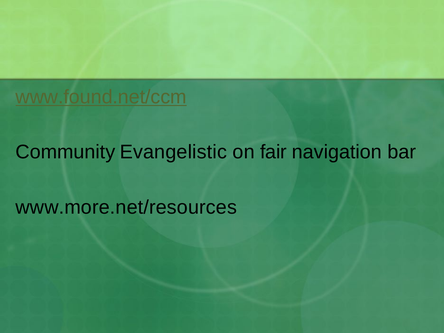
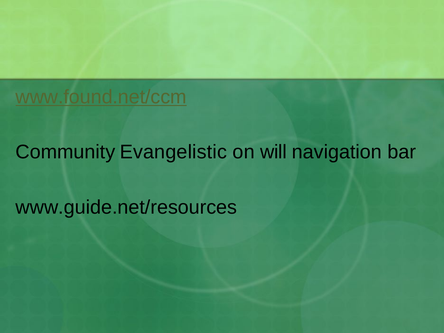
fair: fair -> will
www.more.net/resources: www.more.net/resources -> www.guide.net/resources
